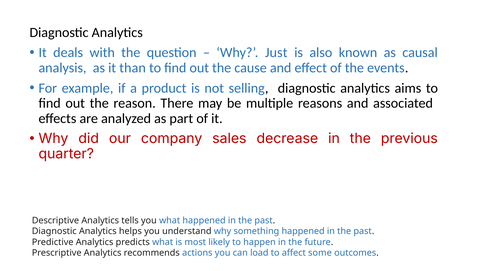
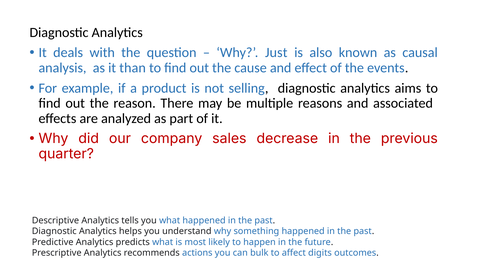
load: load -> bulk
some: some -> digits
